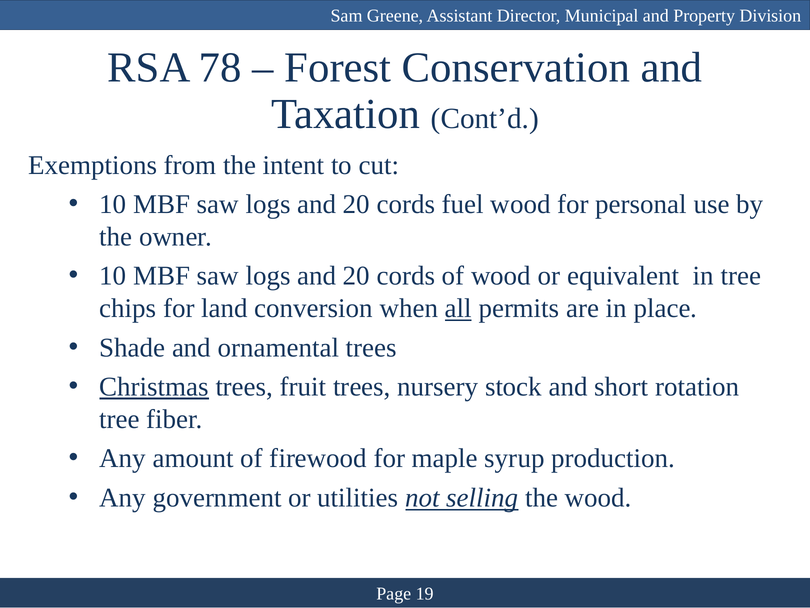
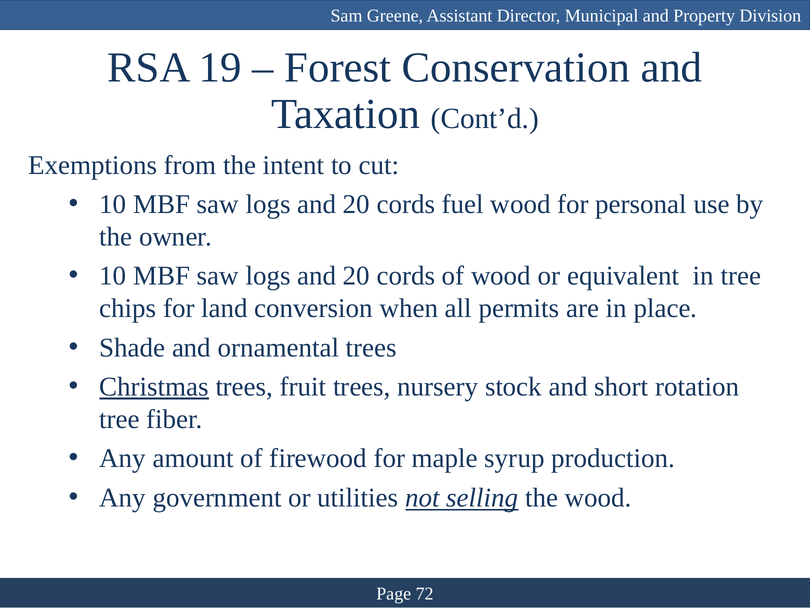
78: 78 -> 19
all underline: present -> none
19: 19 -> 72
